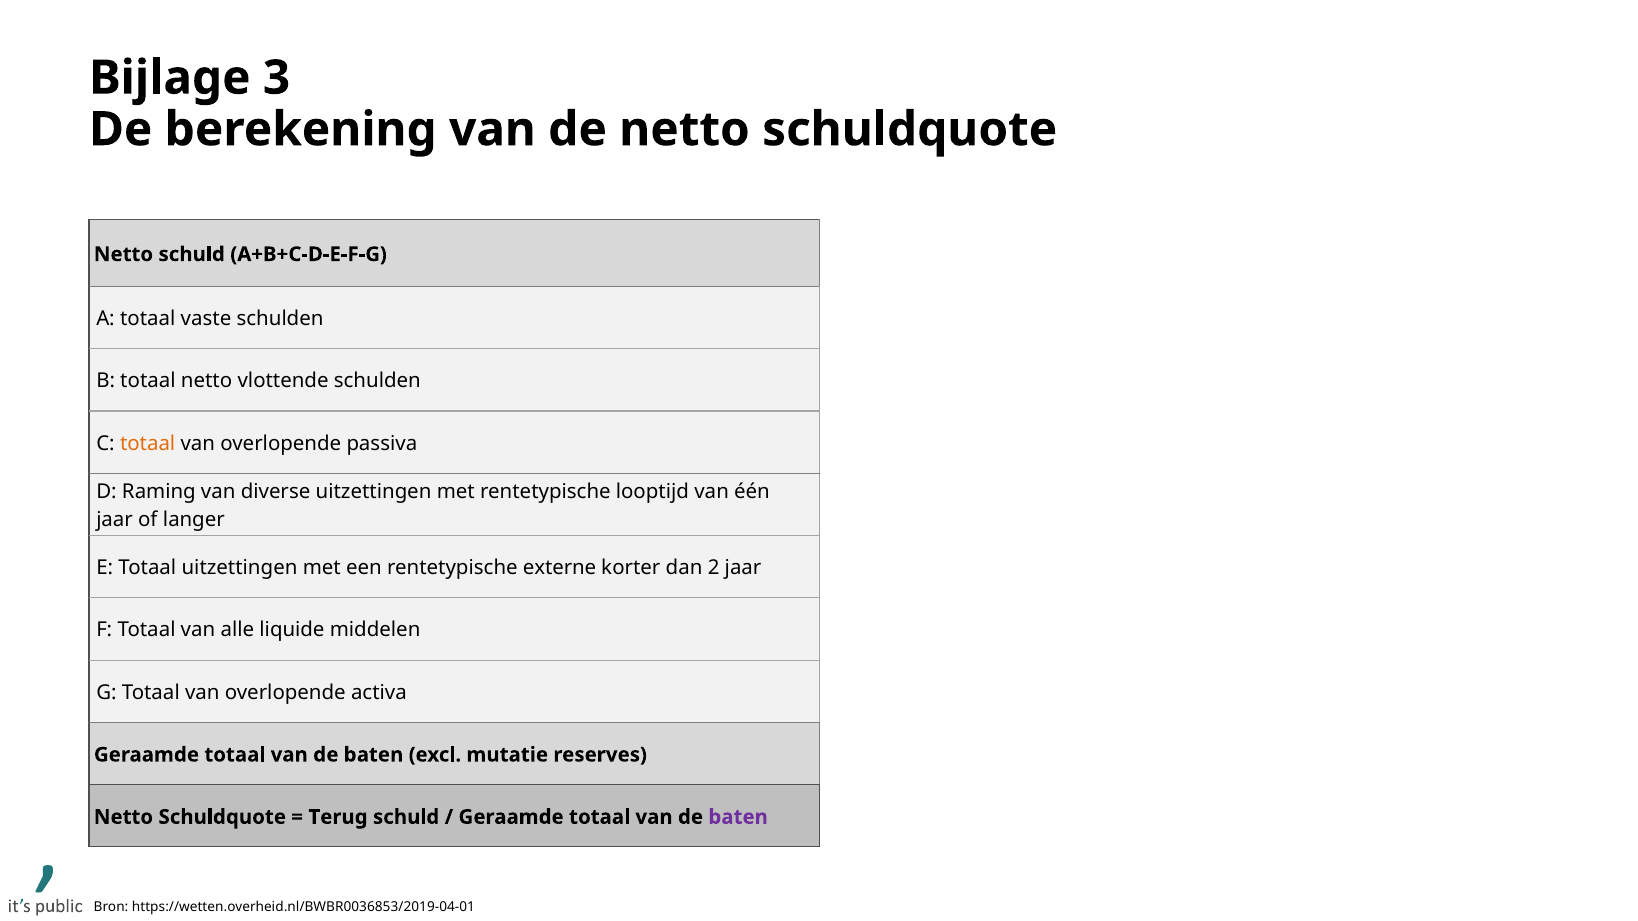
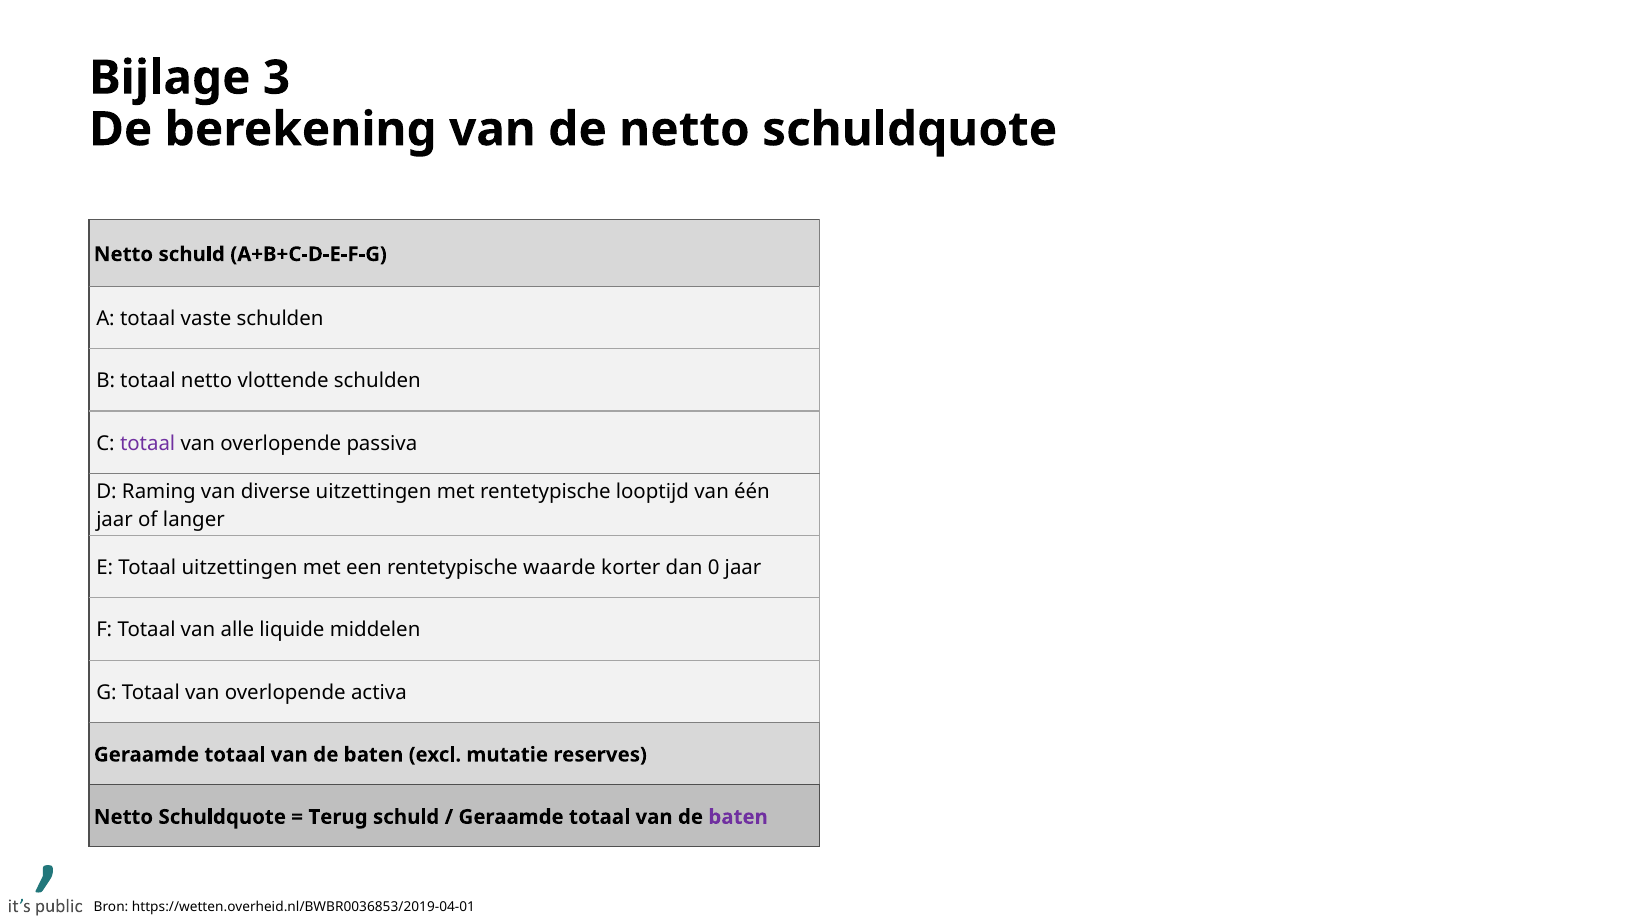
totaal at (148, 444) colour: orange -> purple
externe: externe -> waarde
2: 2 -> 0
